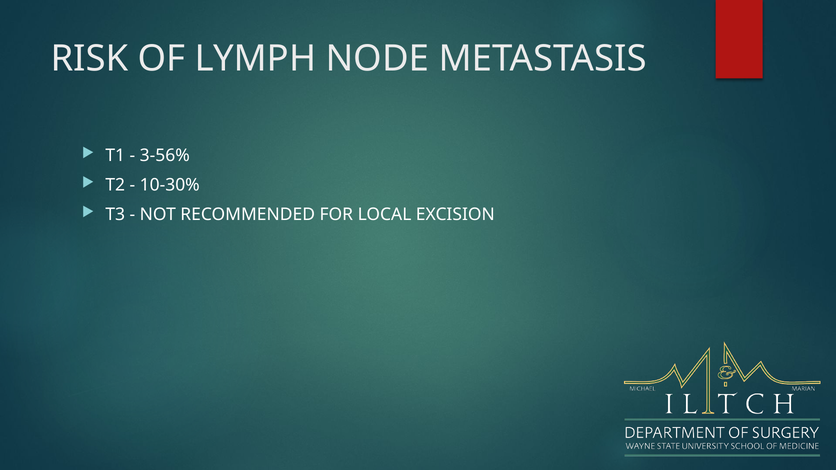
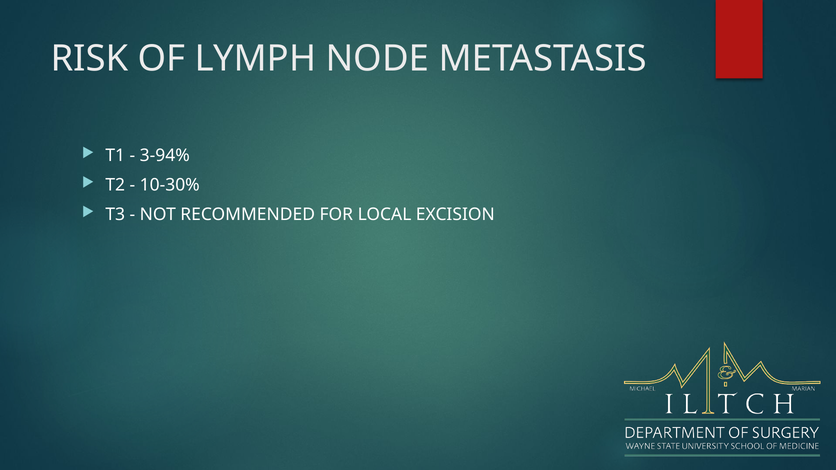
3-56%: 3-56% -> 3-94%
